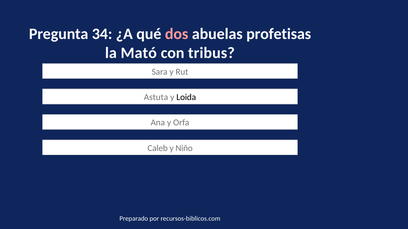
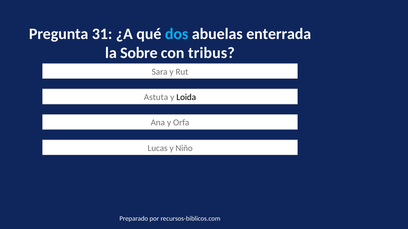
34: 34 -> 31
dos colour: pink -> light blue
profetisas: profetisas -> enterrada
Mató: Mató -> Sobre
Caleb: Caleb -> Lucas
